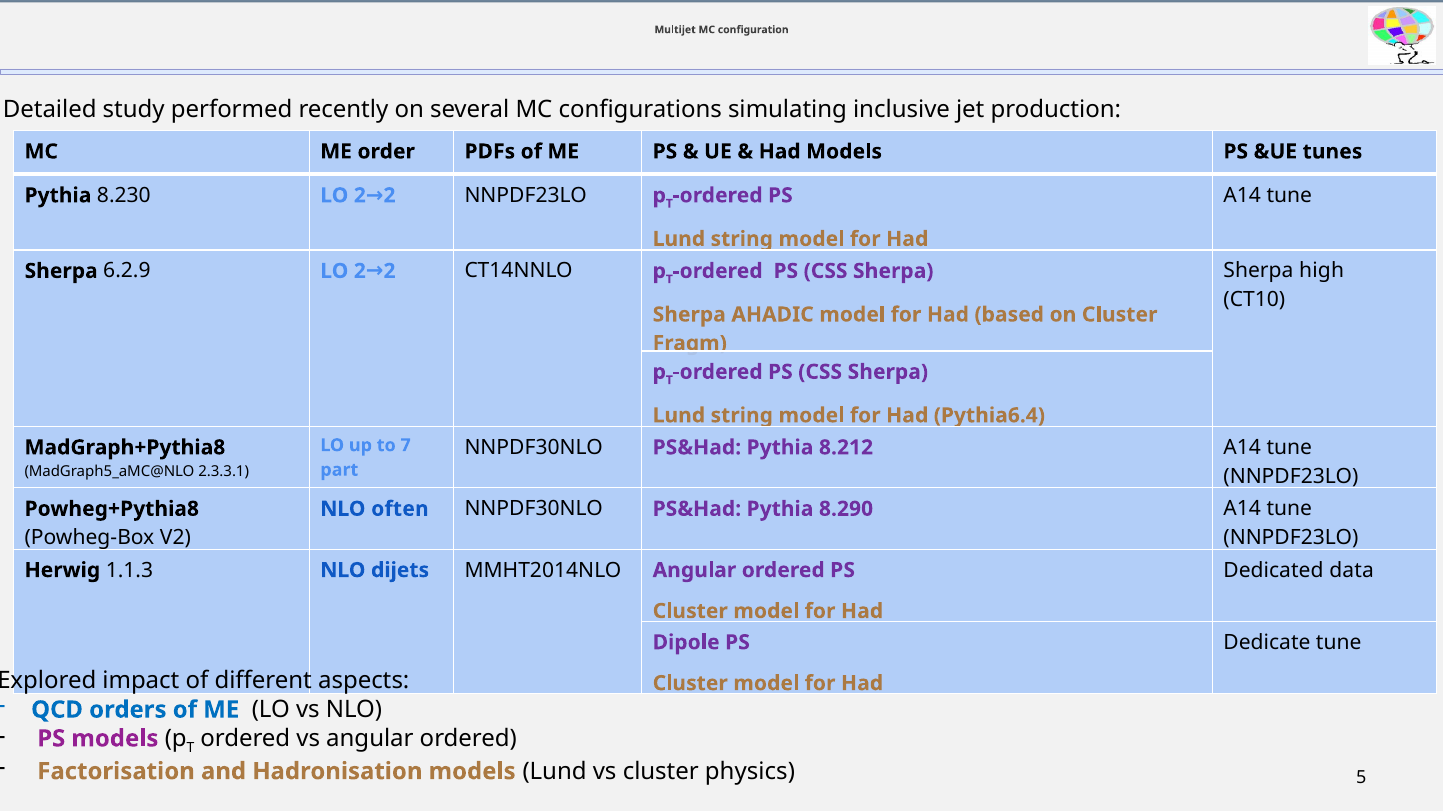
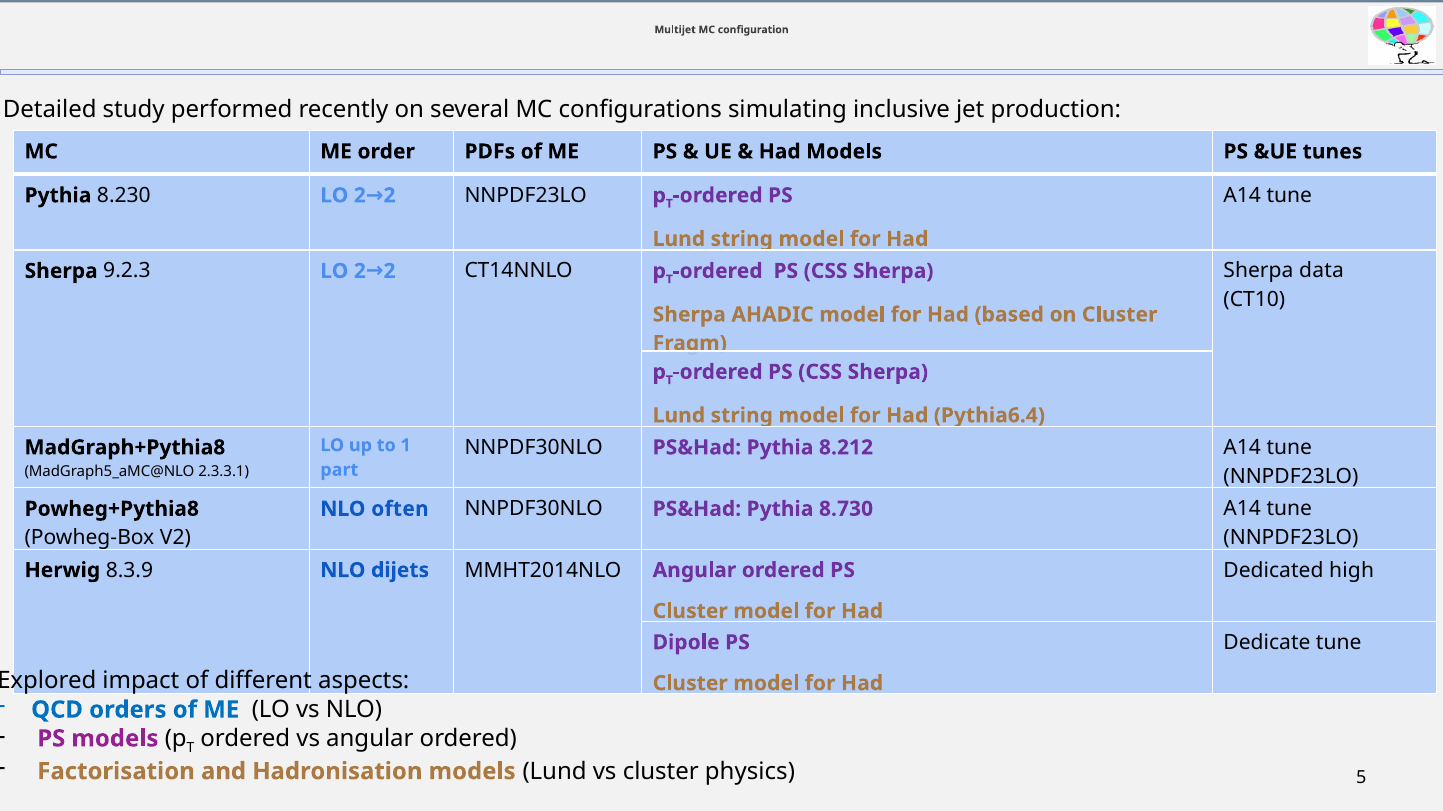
high: high -> data
6.2.9: 6.2.9 -> 9.2.3
7: 7 -> 1
8.290: 8.290 -> 8.730
data: data -> high
1.1.3: 1.1.3 -> 8.3.9
